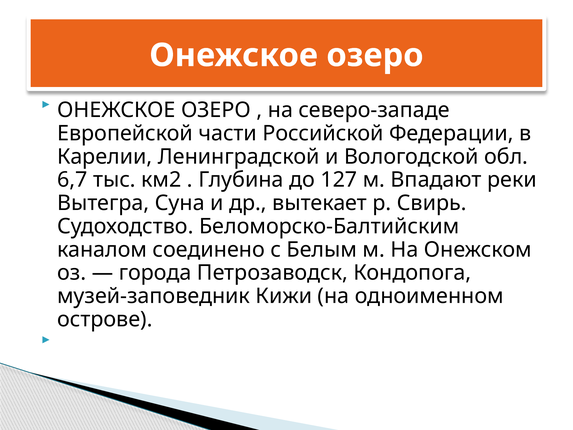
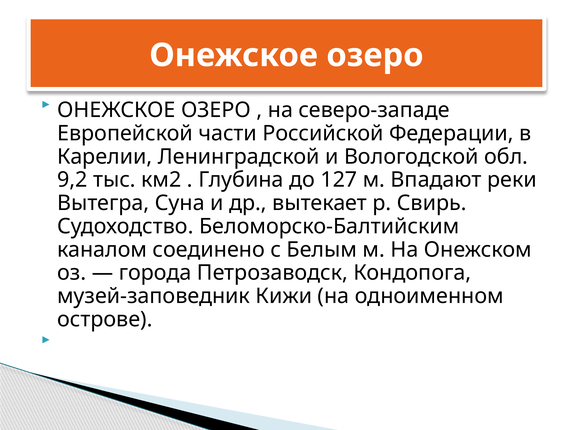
6,7: 6,7 -> 9,2
